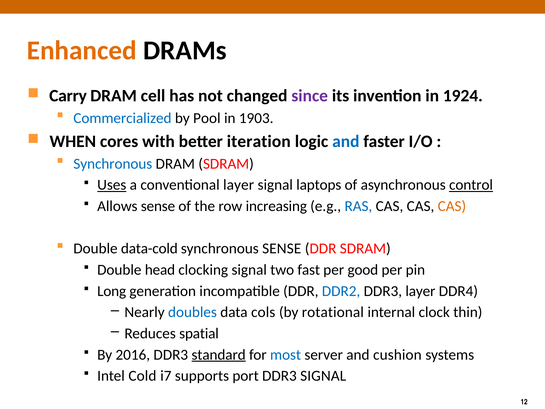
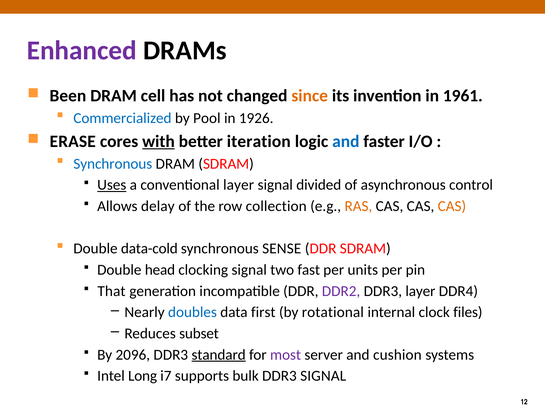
Enhanced colour: orange -> purple
Carry: Carry -> Been
since colour: purple -> orange
1924: 1924 -> 1961
1903: 1903 -> 1926
WHEN: WHEN -> ERASE
with underline: none -> present
laptops: laptops -> divided
control underline: present -> none
Allows sense: sense -> delay
increasing: increasing -> collection
RAS colour: blue -> orange
good: good -> units
Long: Long -> That
DDR2 colour: blue -> purple
cols: cols -> first
thin: thin -> files
spatial: spatial -> subset
2016: 2016 -> 2096
most colour: blue -> purple
Cold: Cold -> Long
port: port -> bulk
